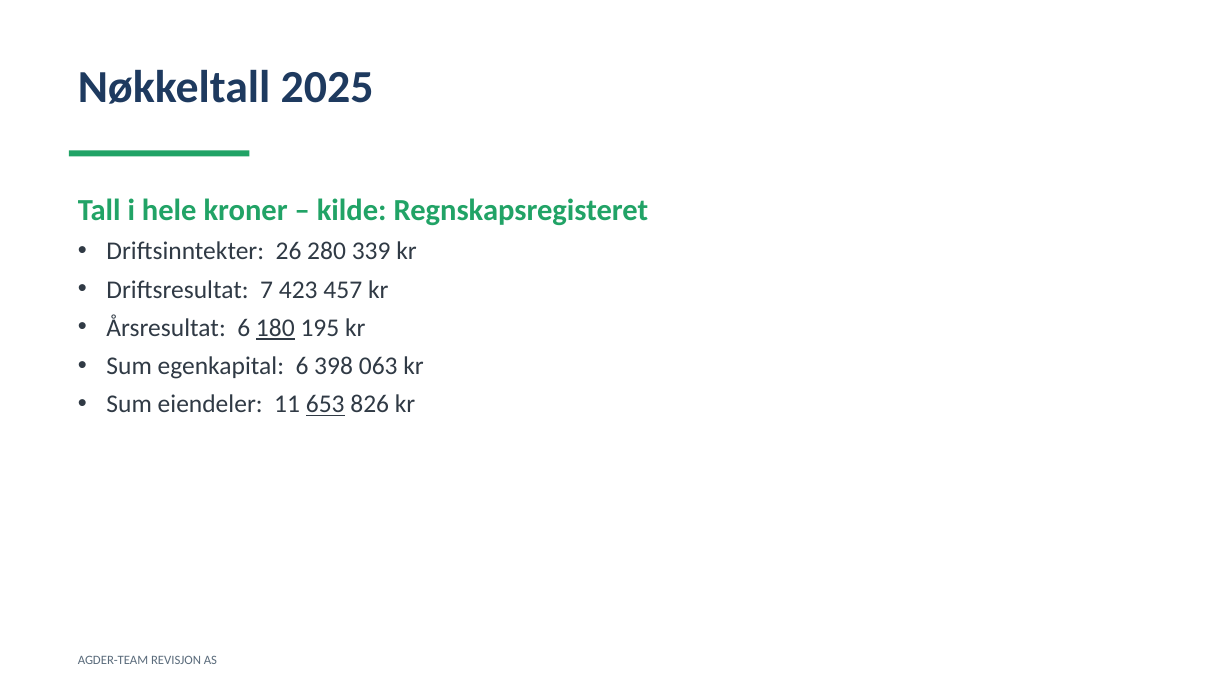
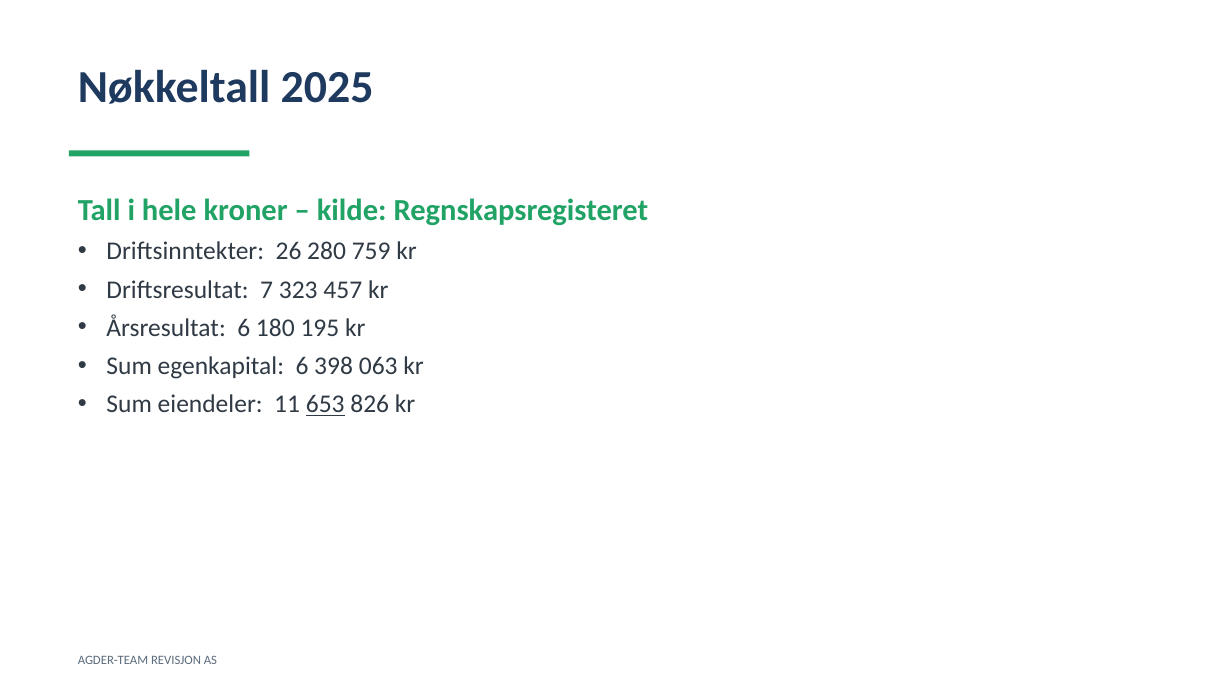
339: 339 -> 759
423: 423 -> 323
180 underline: present -> none
